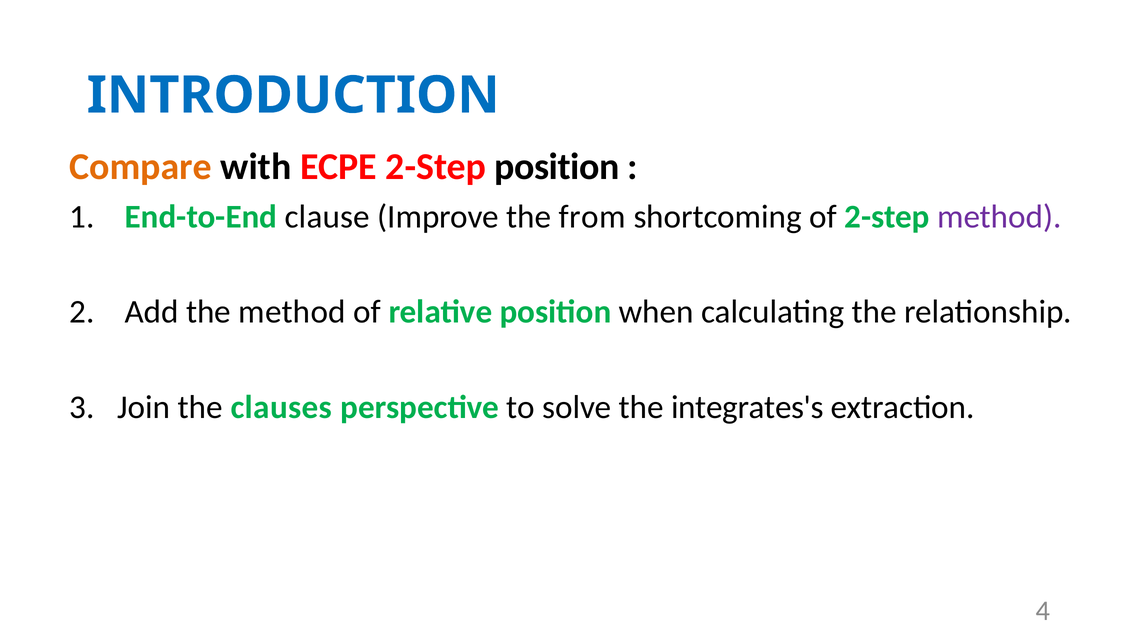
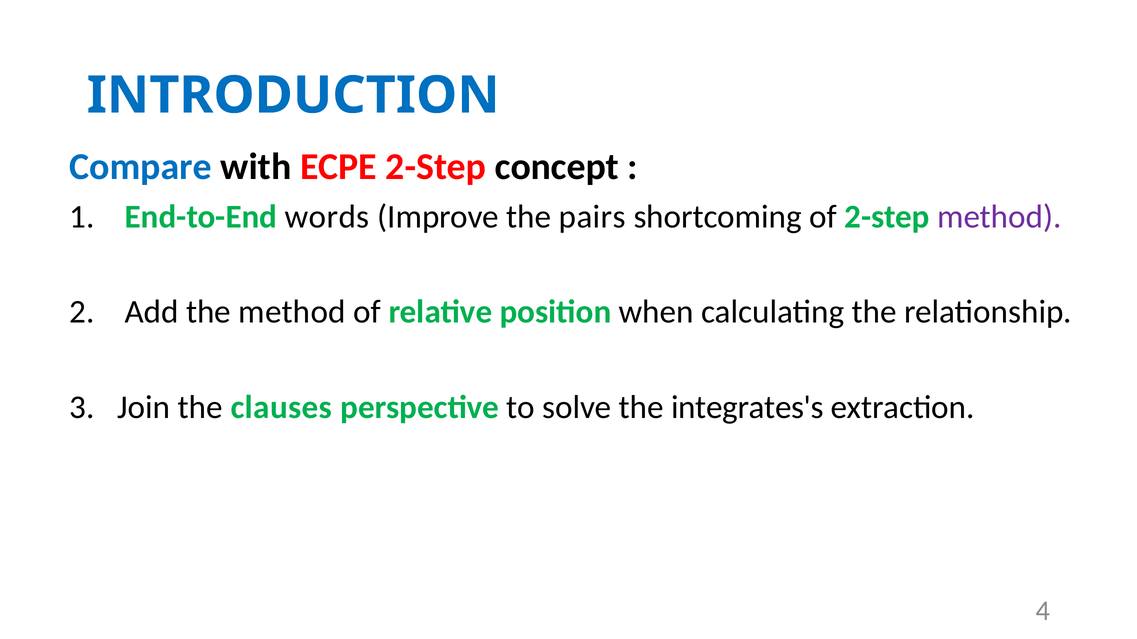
Compare colour: orange -> blue
2-Step position: position -> concept
clause: clause -> words
from: from -> pairs
